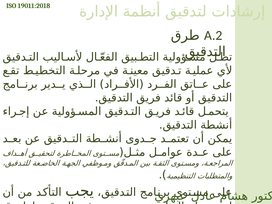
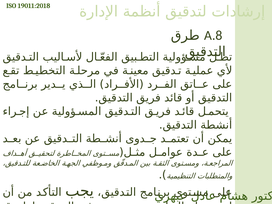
A.2: A.2 -> A.8
